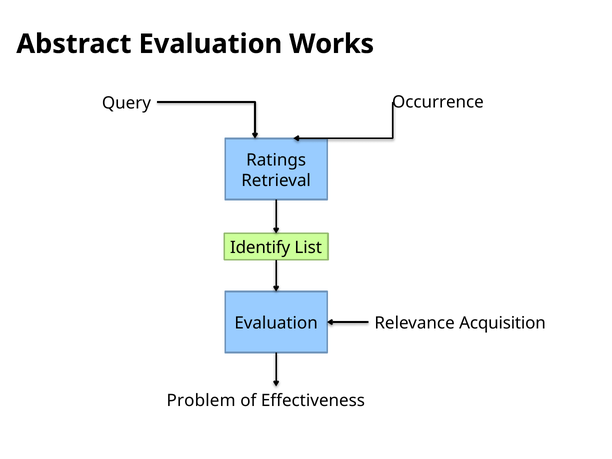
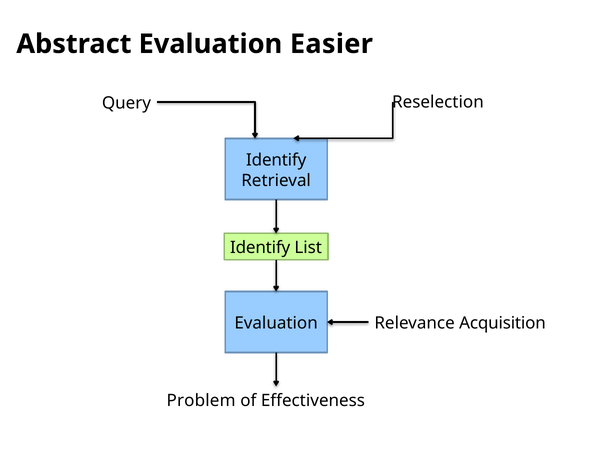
Works: Works -> Easier
Occurrence: Occurrence -> Reselection
Ratings at (276, 160): Ratings -> Identify
